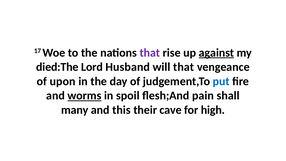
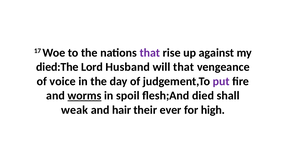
against underline: present -> none
upon: upon -> voice
put colour: blue -> purple
pain: pain -> died
many: many -> weak
this: this -> hair
cave: cave -> ever
